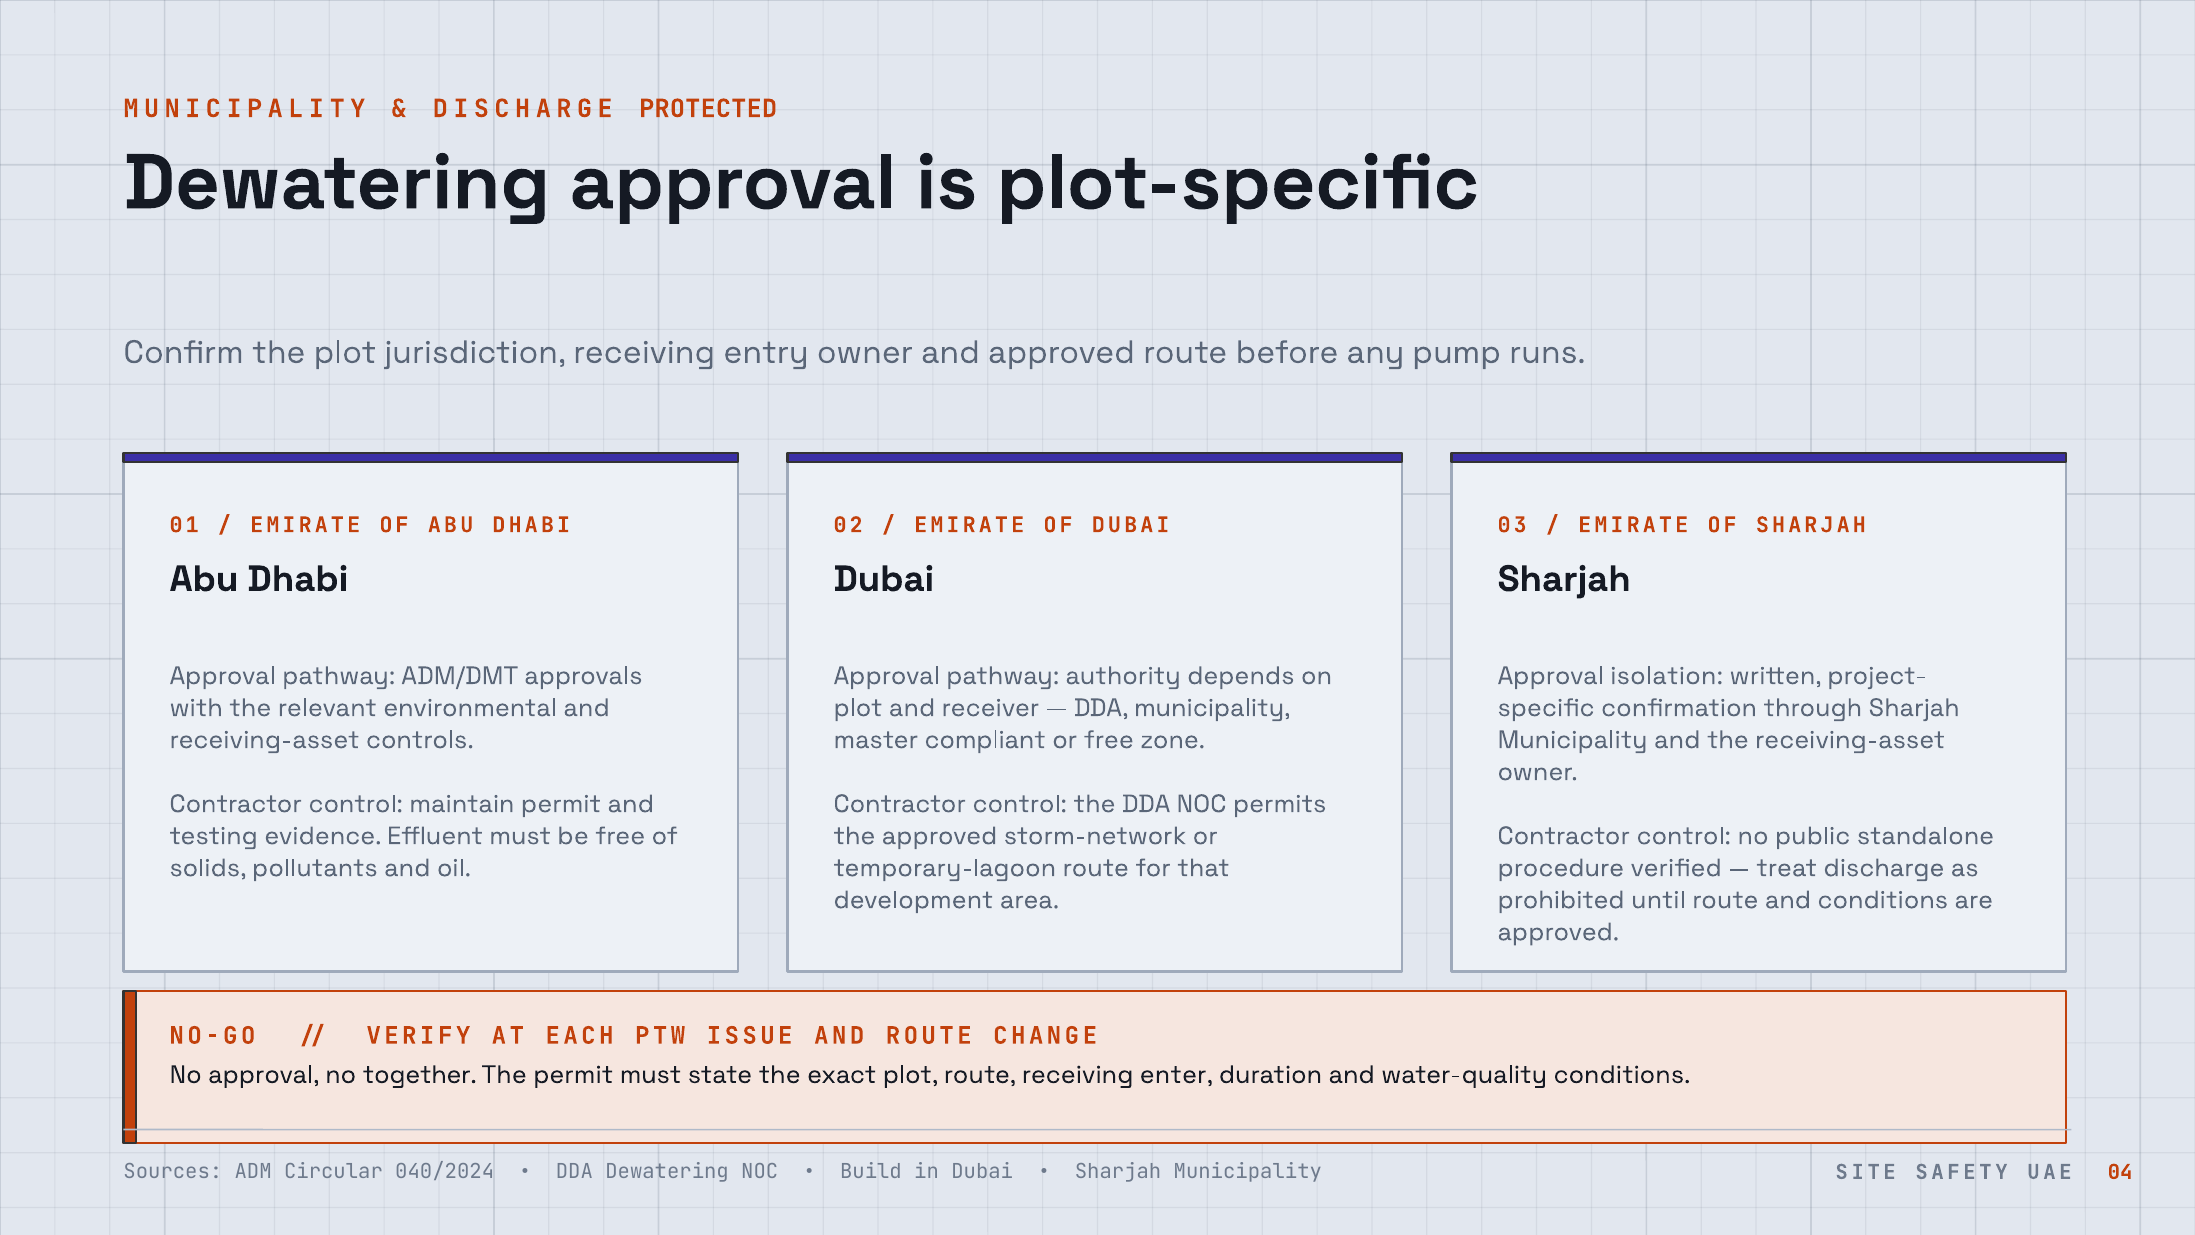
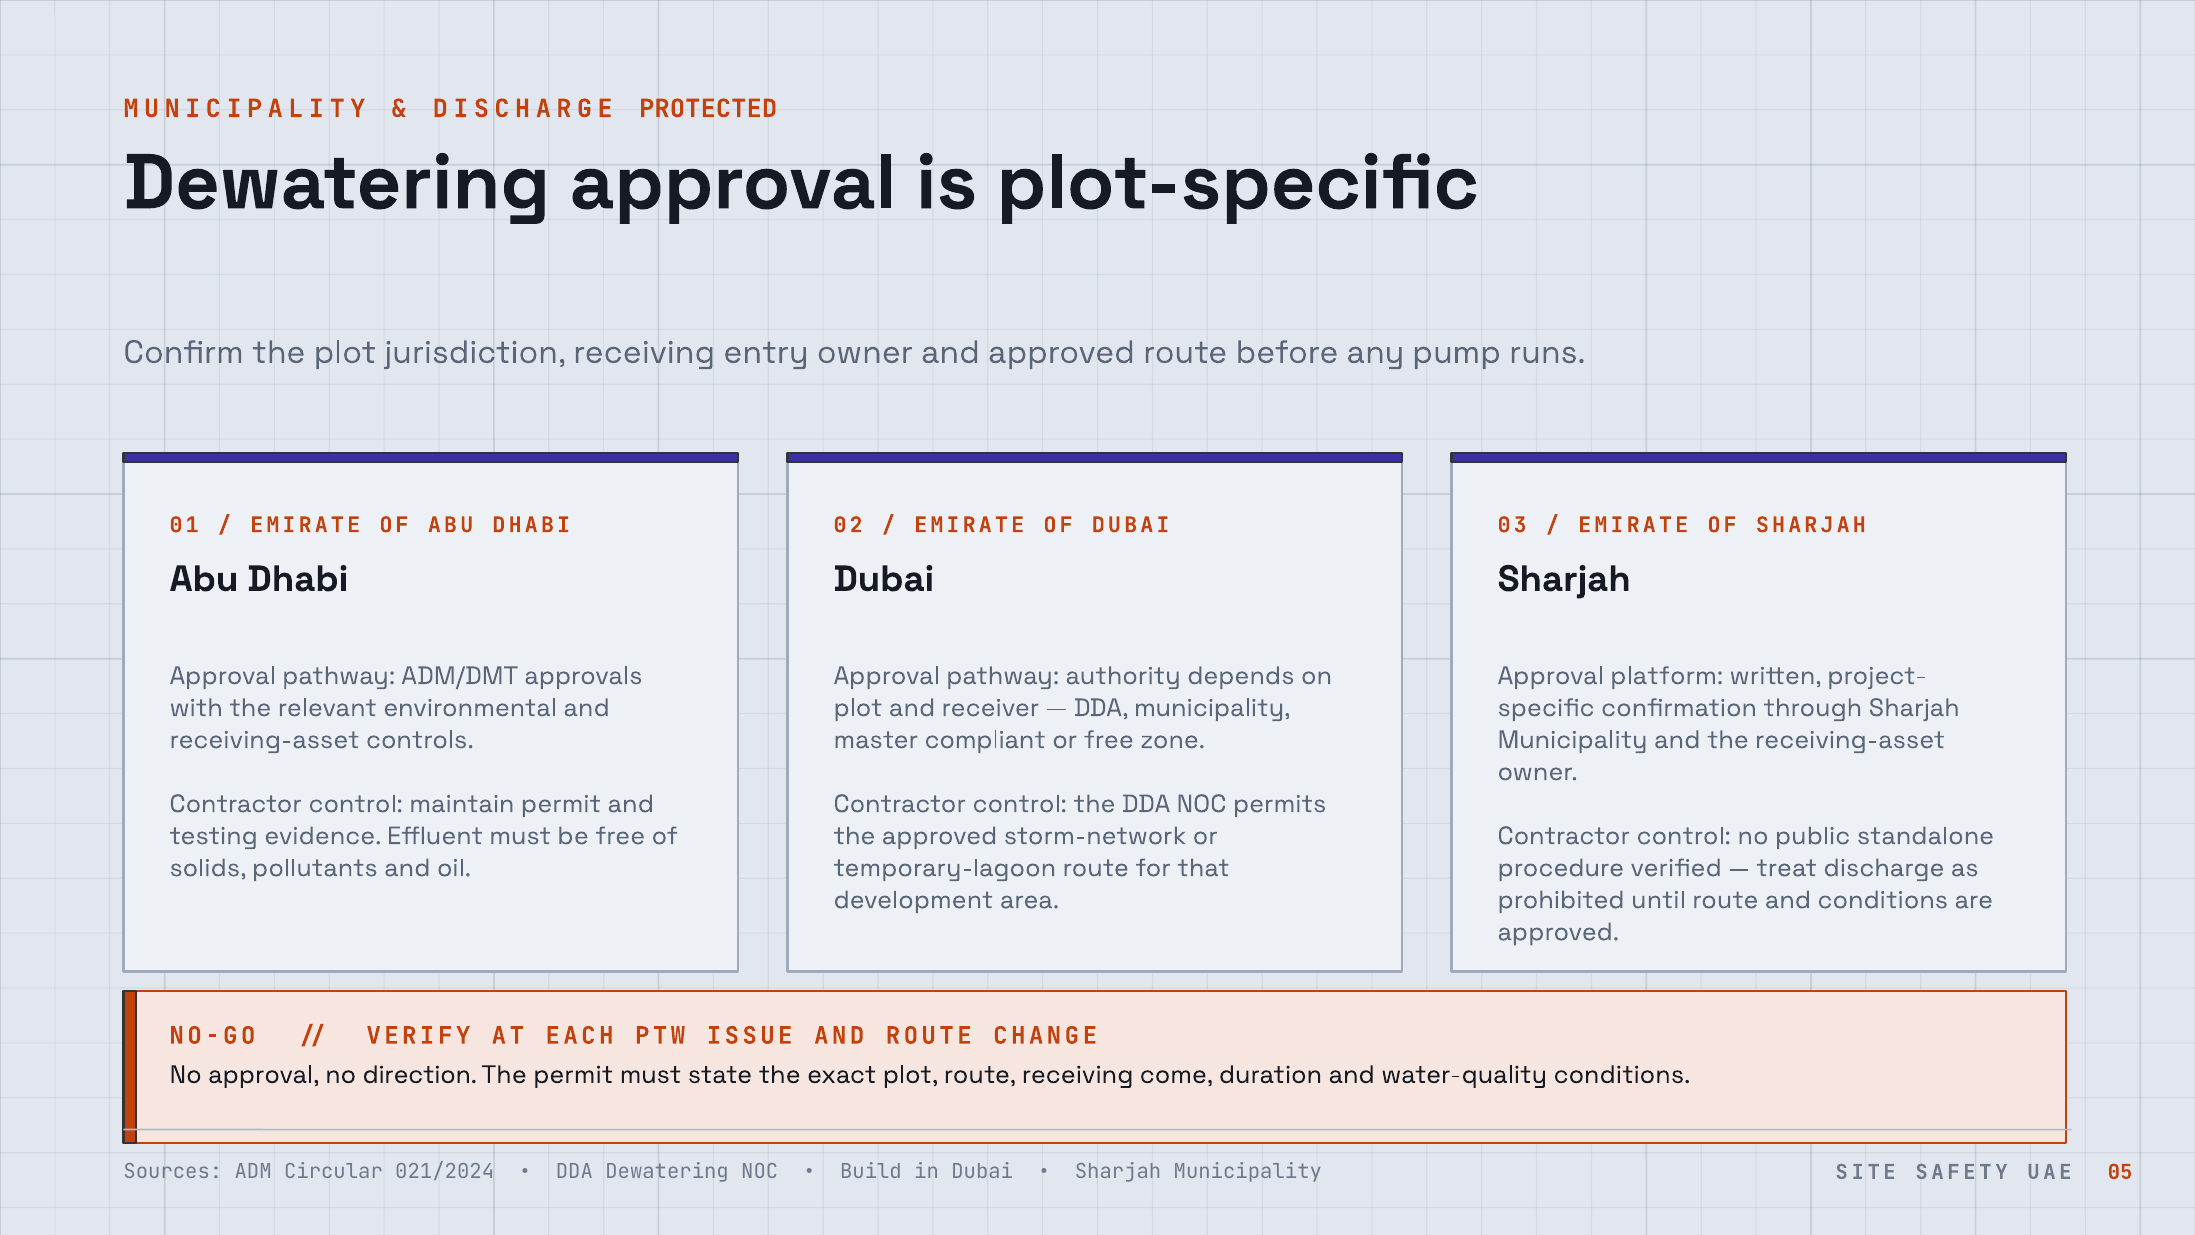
isolation: isolation -> platform
together: together -> direction
enter: enter -> come
040/2024: 040/2024 -> 021/2024
04: 04 -> 05
